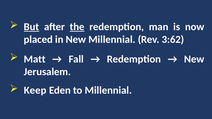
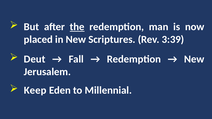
But underline: present -> none
New Millennial: Millennial -> Scriptures
3:62: 3:62 -> 3:39
Matt: Matt -> Deut
